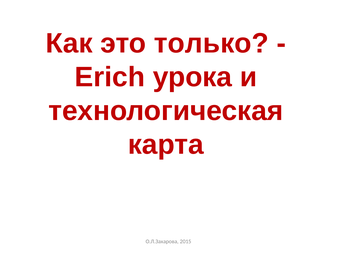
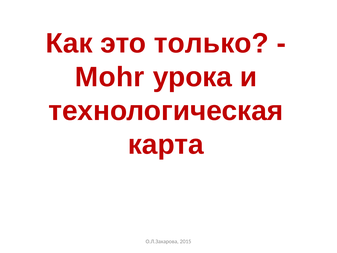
Erich: Erich -> Mohr
